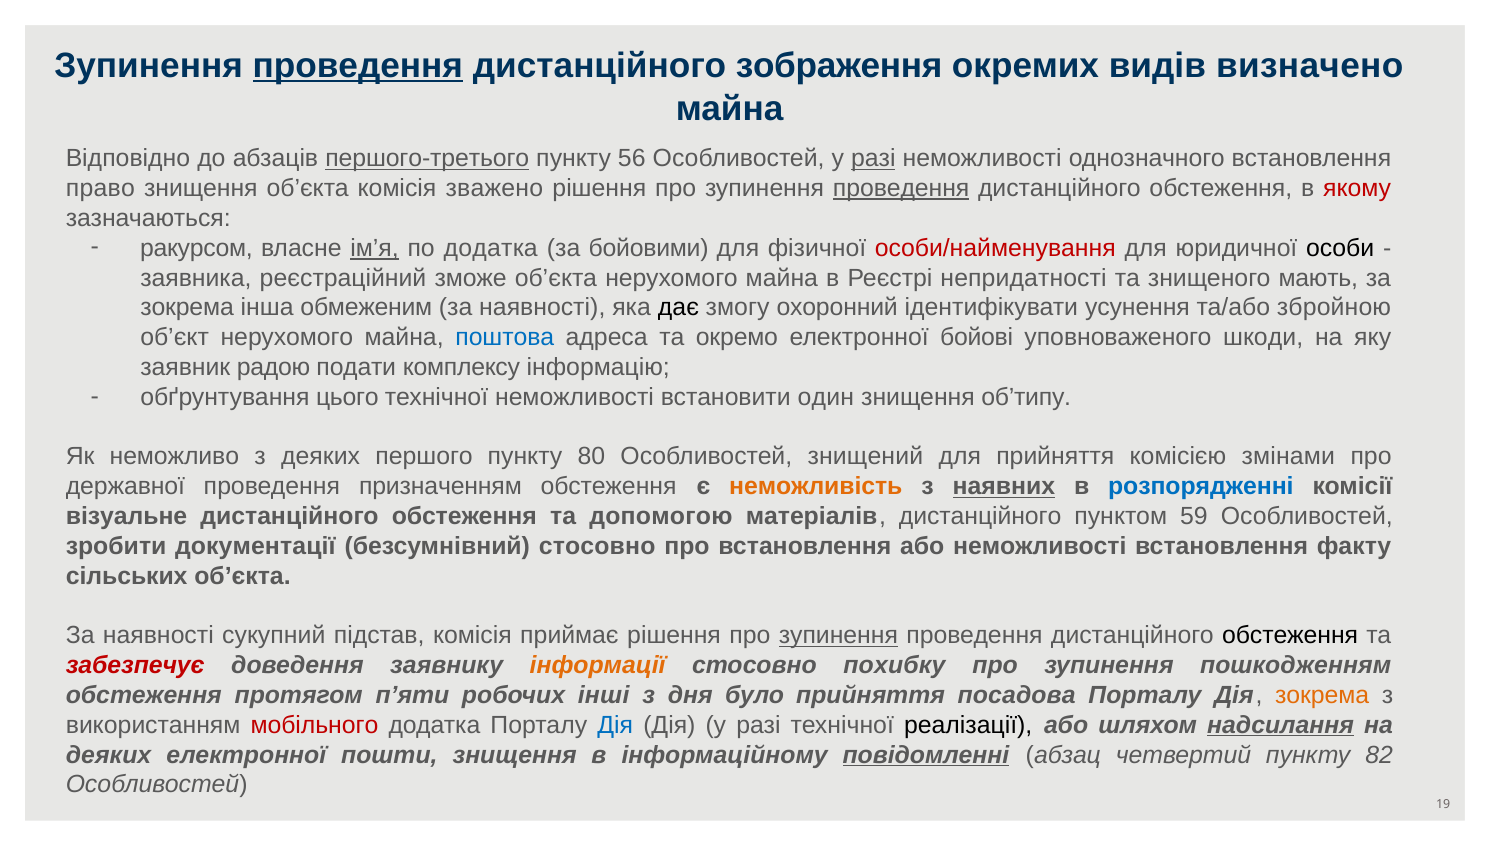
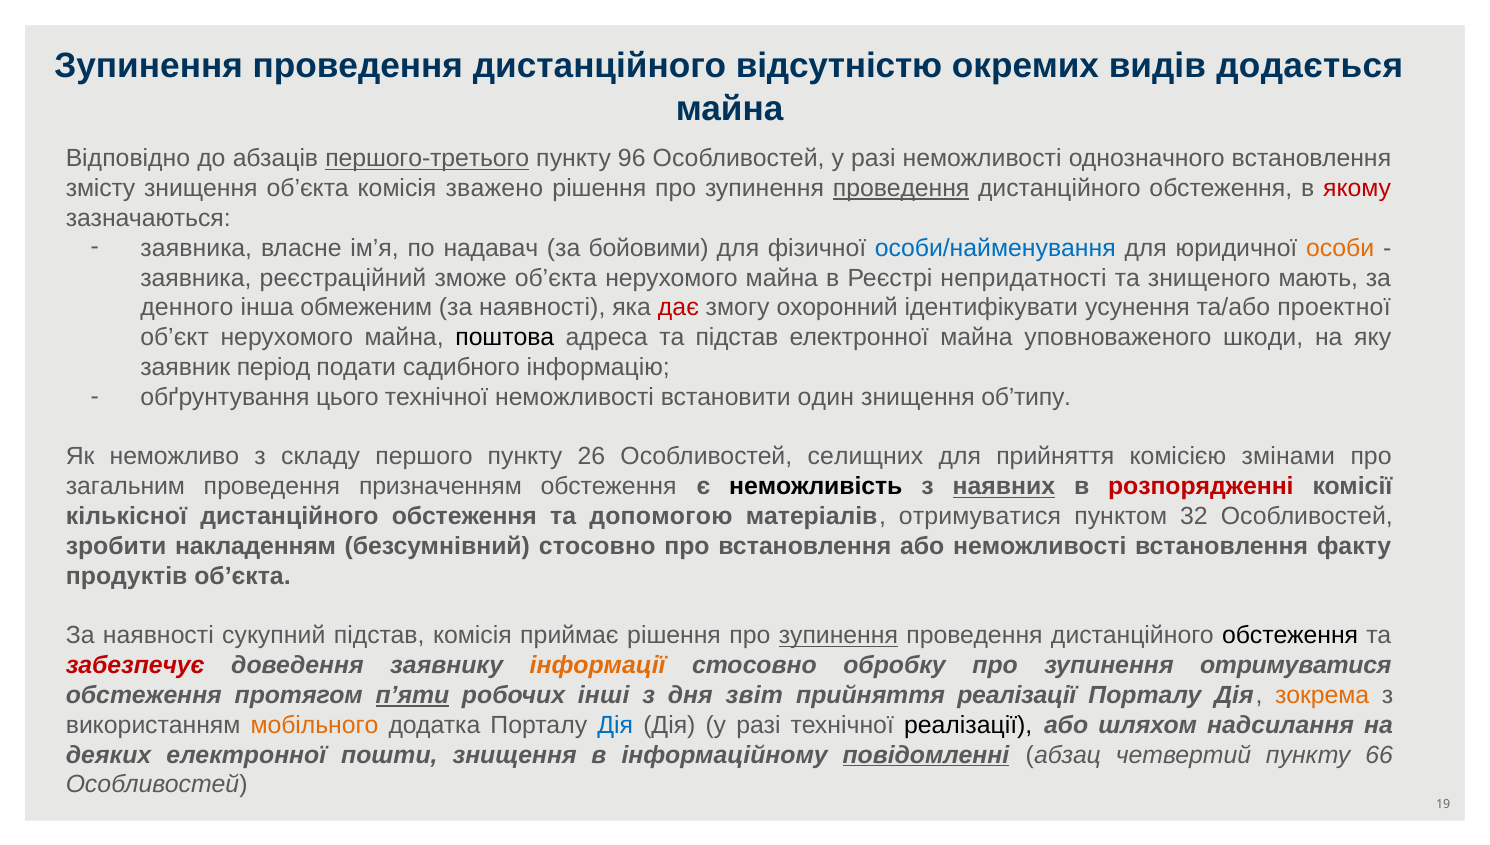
проведення at (358, 66) underline: present -> none
зображення: зображення -> відсутністю
визначено: визначено -> додається
56: 56 -> 96
разі at (873, 159) underline: present -> none
право: право -> змісту
ракурсом at (196, 248): ракурсом -> заявника
ім’я underline: present -> none
по додатка: додатка -> надавач
особи/найменування colour: red -> blue
особи colour: black -> orange
зокрема at (187, 308): зокрема -> денного
дає colour: black -> red
збройною: збройною -> проектної
поштова colour: blue -> black
та окремо: окремо -> підстав
електронної бойові: бойові -> майна
радою: радою -> період
комплексу: комплексу -> садибного
з деяких: деяких -> складу
80: 80 -> 26
знищений: знищений -> селищних
державної: державної -> загальним
неможливість colour: orange -> black
розпорядженні colour: blue -> red
візуальне: візуальне -> кількісної
матеріалів дистанційного: дистанційного -> отримуватися
59: 59 -> 32
документації: документації -> накладенням
сільських: сільських -> продуктів
похибку: похибку -> обробку
зупинення пошкодженням: пошкодженням -> отримуватися
п’яти underline: none -> present
було: було -> звіт
прийняття посадова: посадова -> реалізації
мобільного colour: red -> orange
надсилання underline: present -> none
82: 82 -> 66
